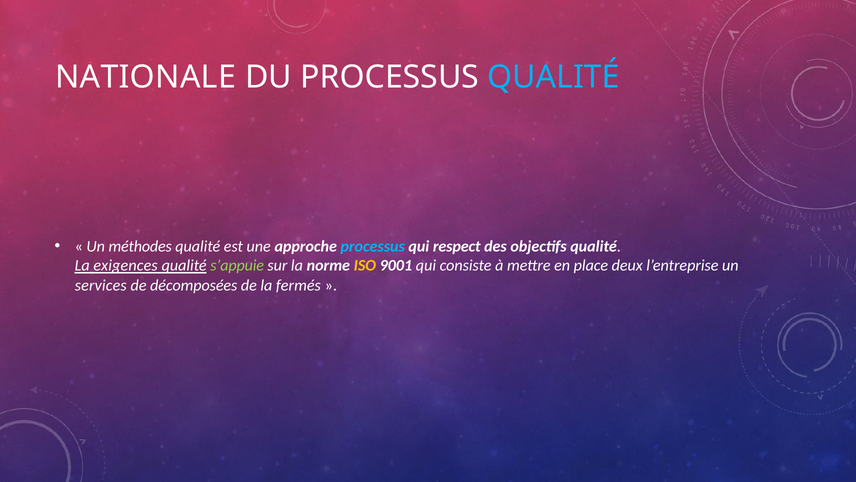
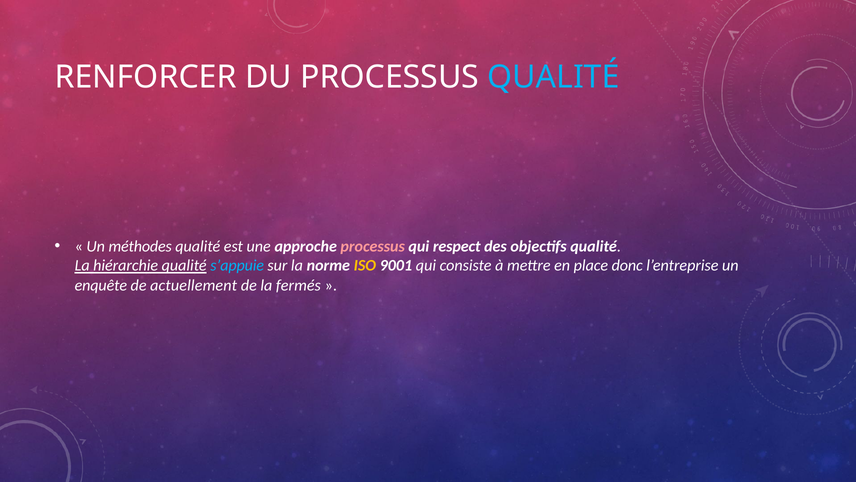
NATIONALE: NATIONALE -> RENFORCER
processus at (373, 246) colour: light blue -> pink
exigences: exigences -> hiérarchie
s’appuie colour: light green -> light blue
deux: deux -> donc
services: services -> enquête
décomposées: décomposées -> actuellement
